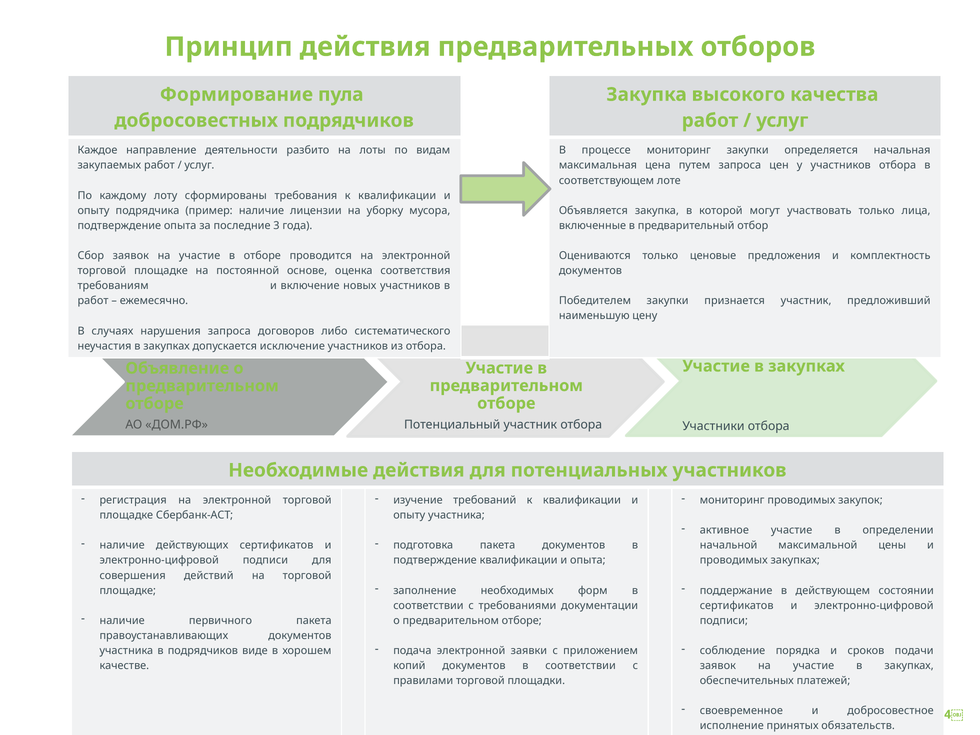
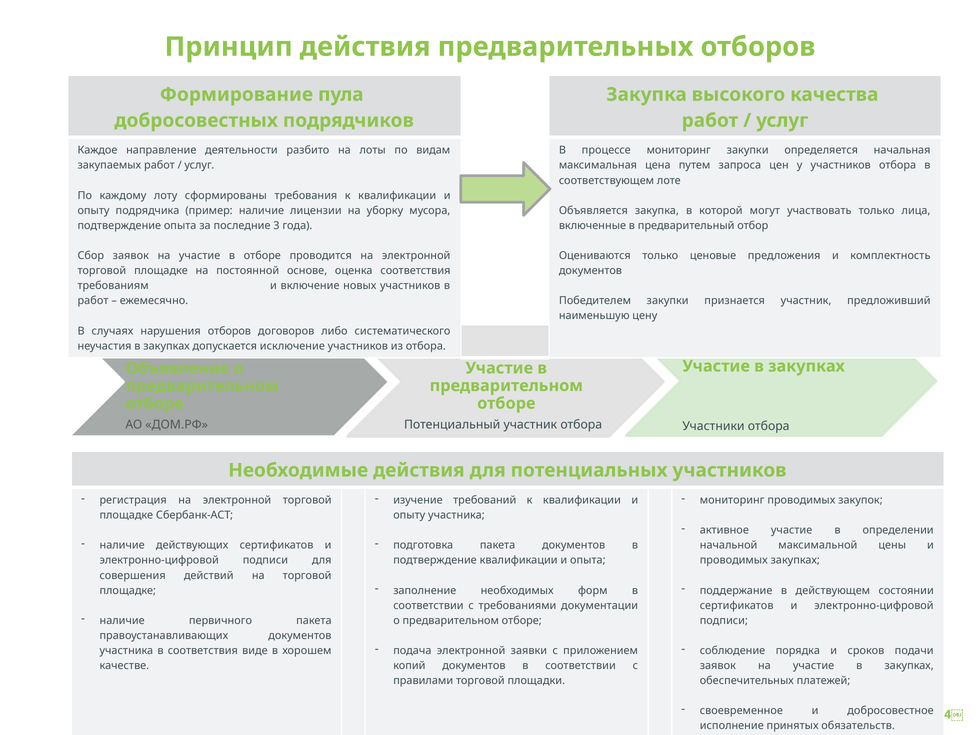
нарушения запроса: запроса -> отборов
в подрядчиков: подрядчиков -> соответствия
